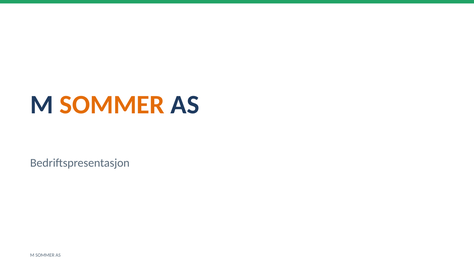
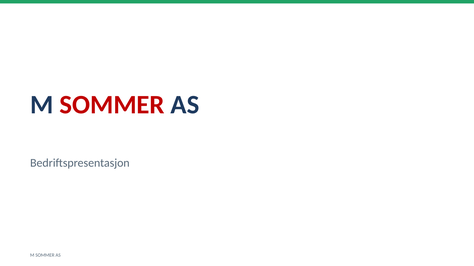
SOMMER at (112, 105) colour: orange -> red
